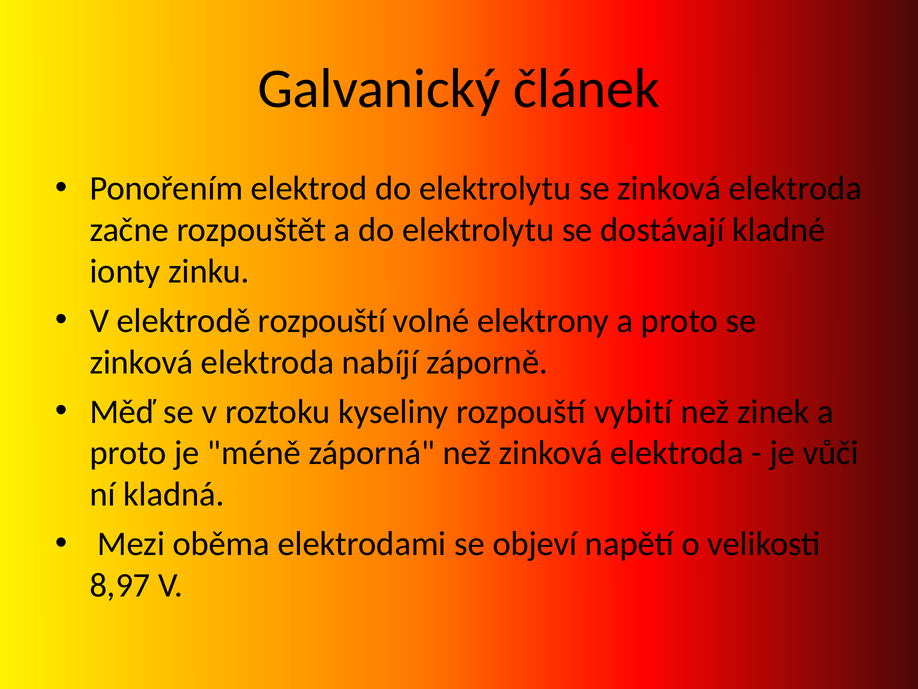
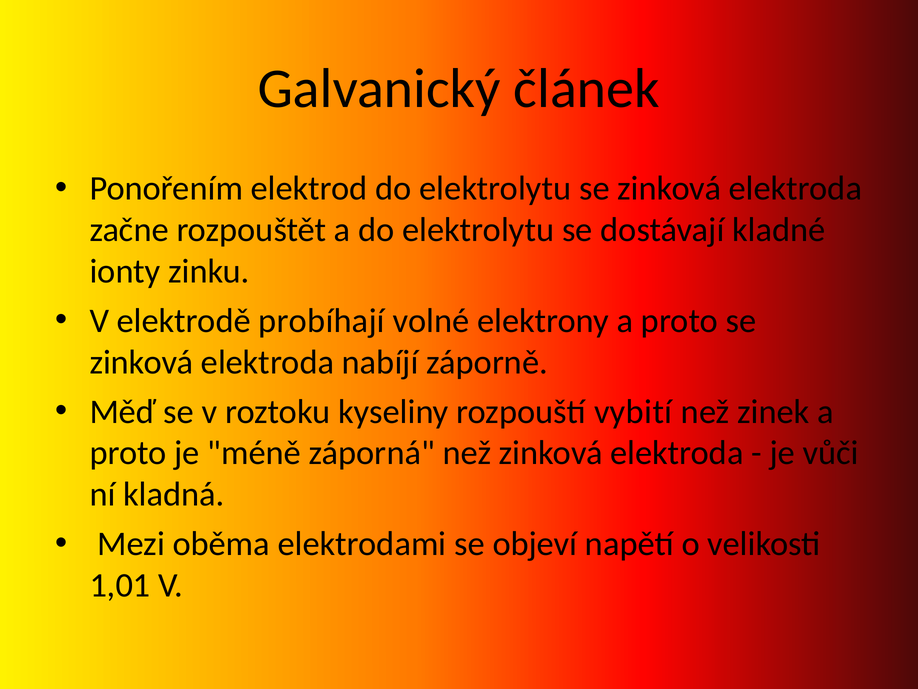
elektrodě rozpouští: rozpouští -> probíhají
8,97: 8,97 -> 1,01
